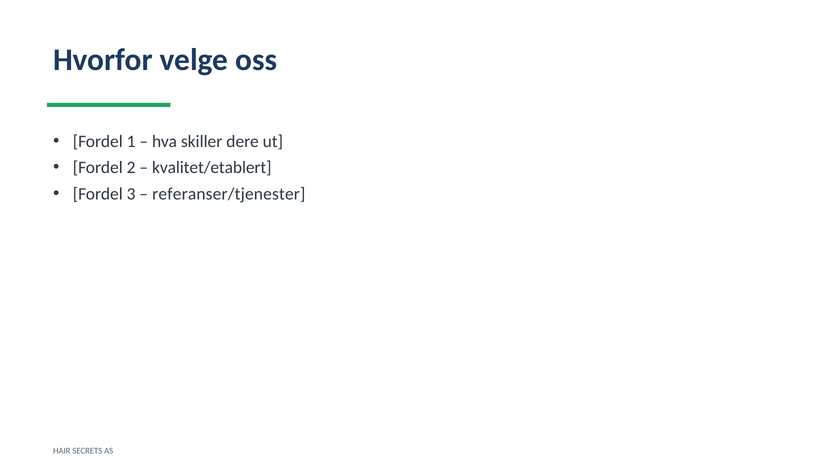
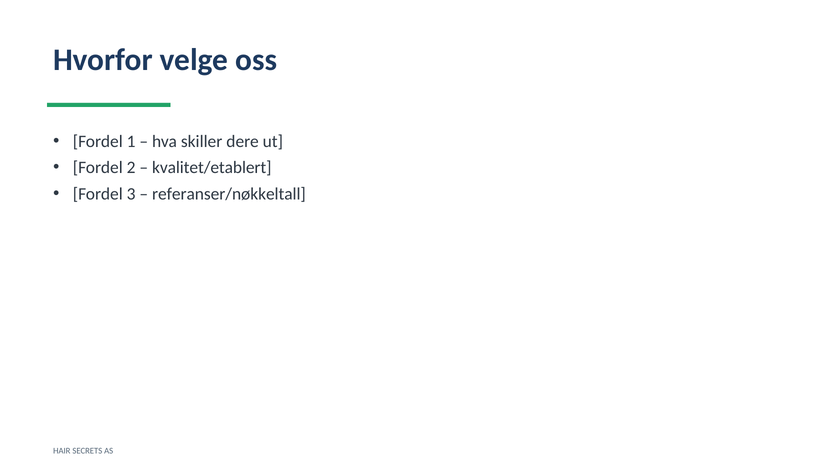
referanser/tjenester: referanser/tjenester -> referanser/nøkkeltall
